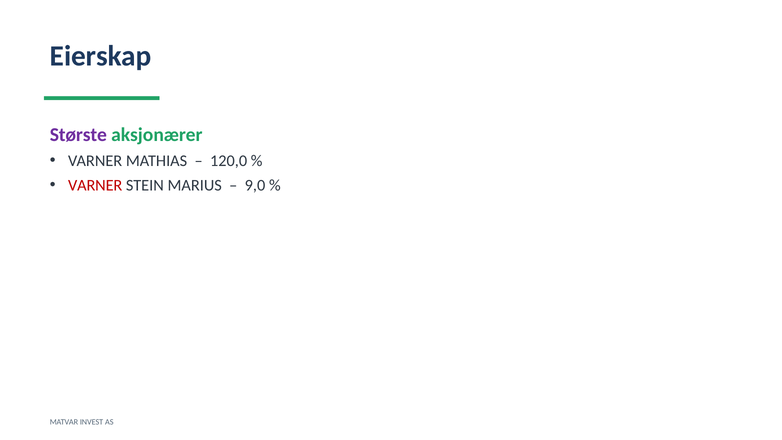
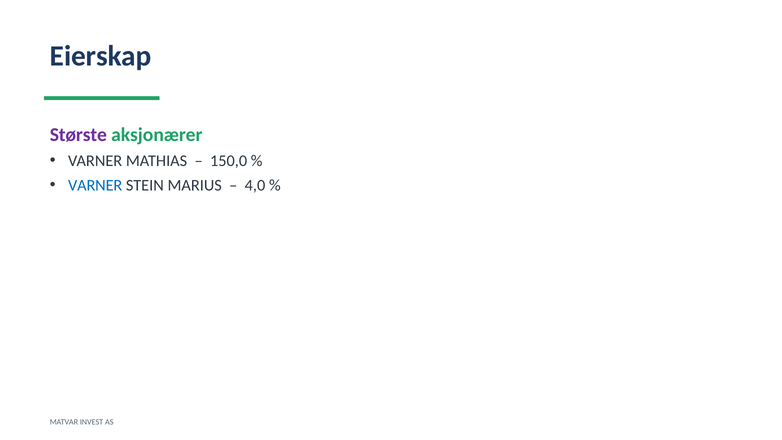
120,0: 120,0 -> 150,0
VARNER at (95, 185) colour: red -> blue
9,0: 9,0 -> 4,0
